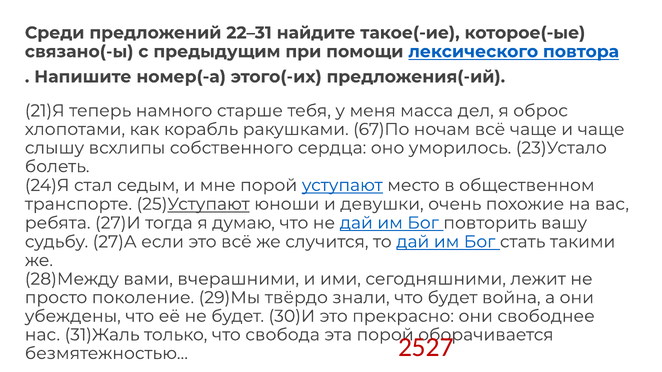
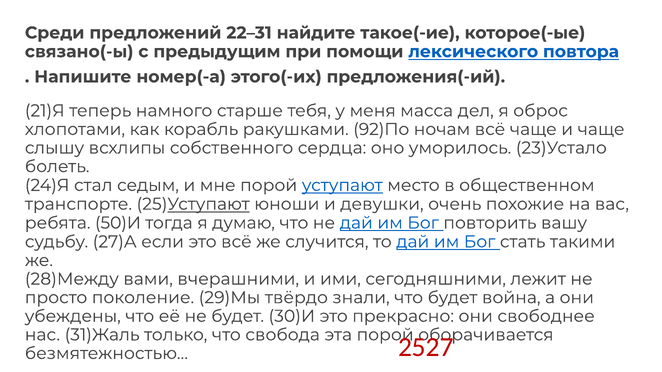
67)По: 67)По -> 92)По
27)И: 27)И -> 50)И
